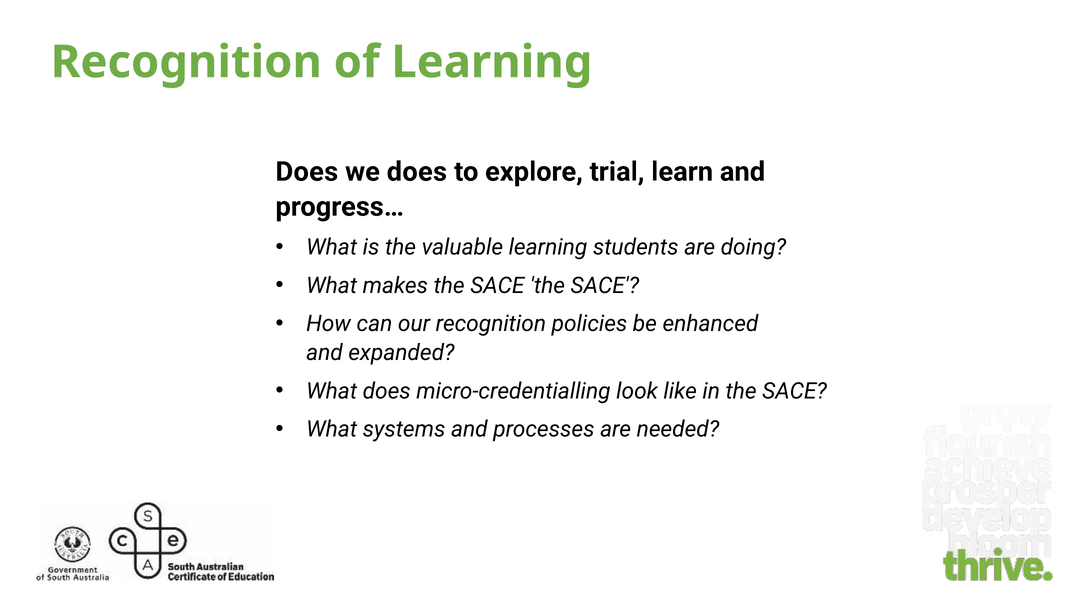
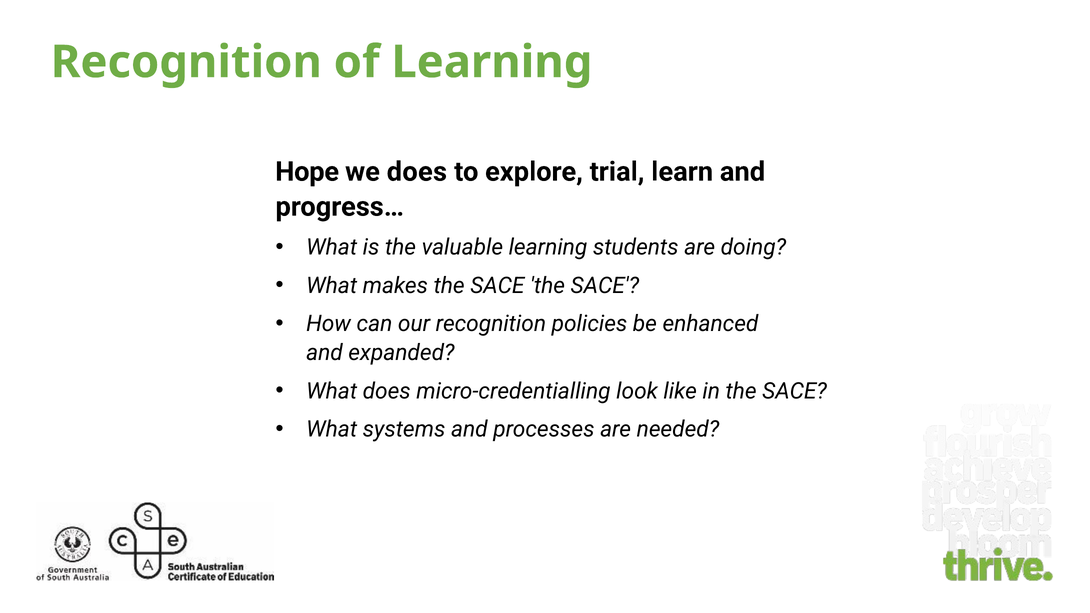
Does at (307, 172): Does -> Hope
